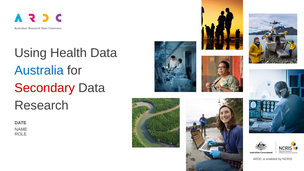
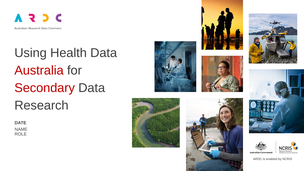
Australia colour: blue -> red
